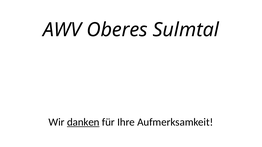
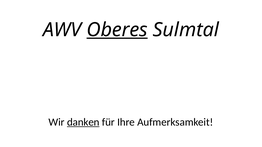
Oberes underline: none -> present
